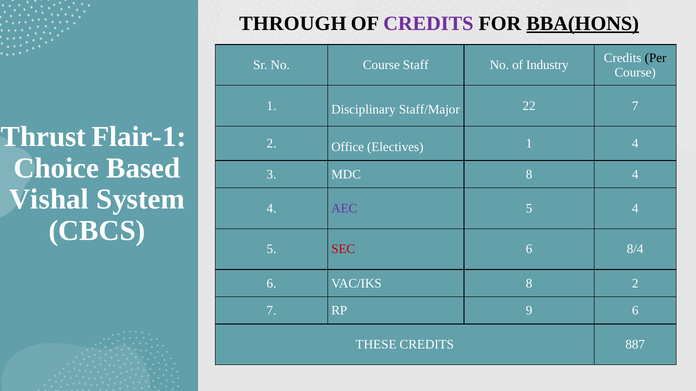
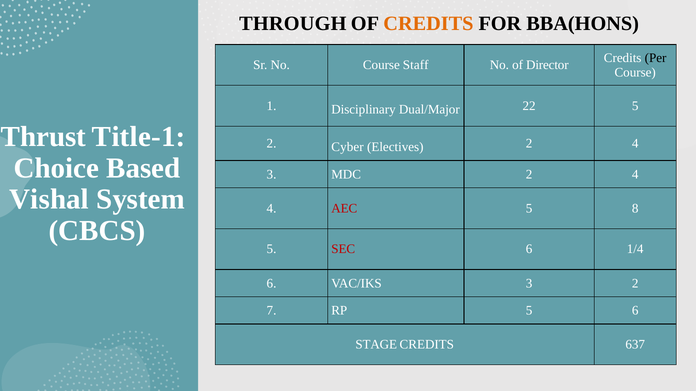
CREDITS at (428, 23) colour: purple -> orange
BBA(HONS underline: present -> none
Industry: Industry -> Director
Staff/Major: Staff/Major -> Dual/Major
22 7: 7 -> 5
Flair-1: Flair-1 -> Title-1
Office: Office -> Cyber
Electives 1: 1 -> 2
MDC 8: 8 -> 2
AEC colour: purple -> red
5 4: 4 -> 8
8/4: 8/4 -> 1/4
VAC/IKS 8: 8 -> 3
RP 9: 9 -> 5
THESE: THESE -> STAGE
887: 887 -> 637
